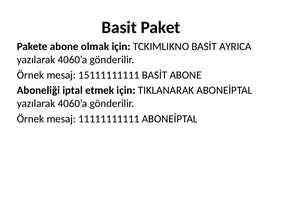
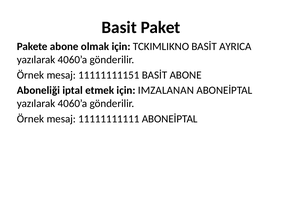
15111111111: 15111111111 -> 11111111151
TIKLANARAK: TIKLANARAK -> IMZALANAN
